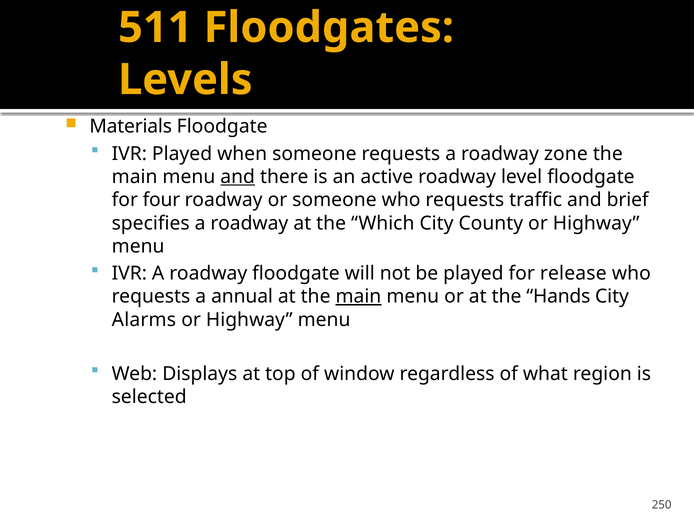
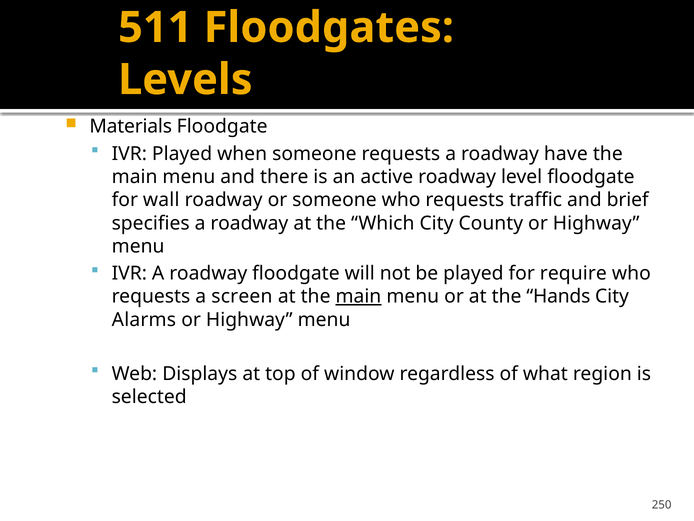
zone: zone -> have
and at (238, 177) underline: present -> none
four: four -> wall
release: release -> require
annual: annual -> screen
